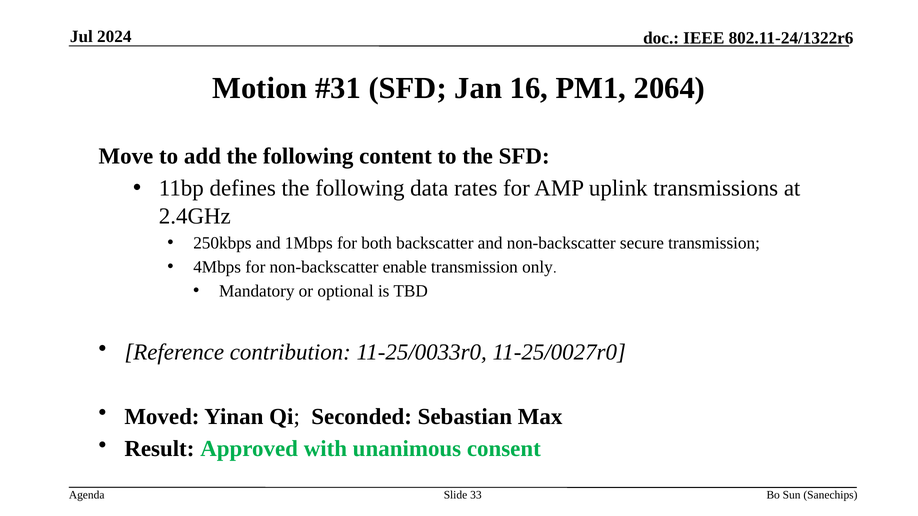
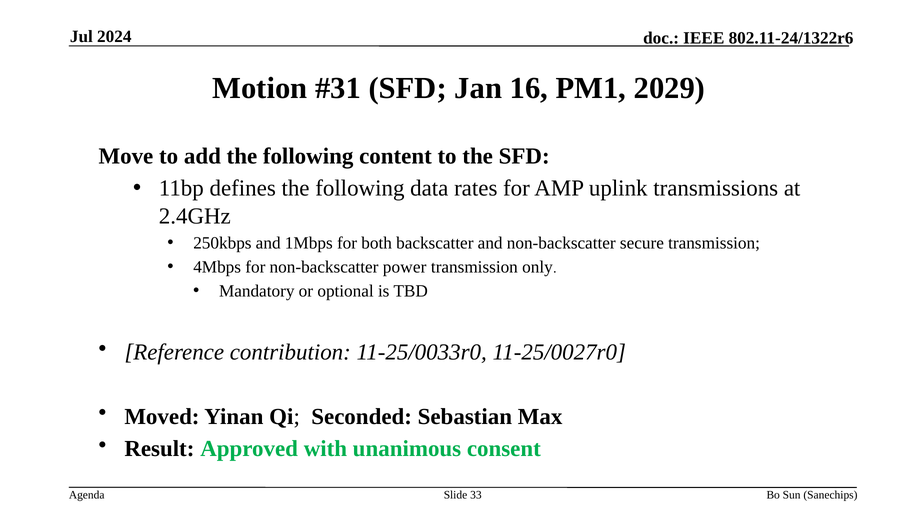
2064: 2064 -> 2029
enable: enable -> power
